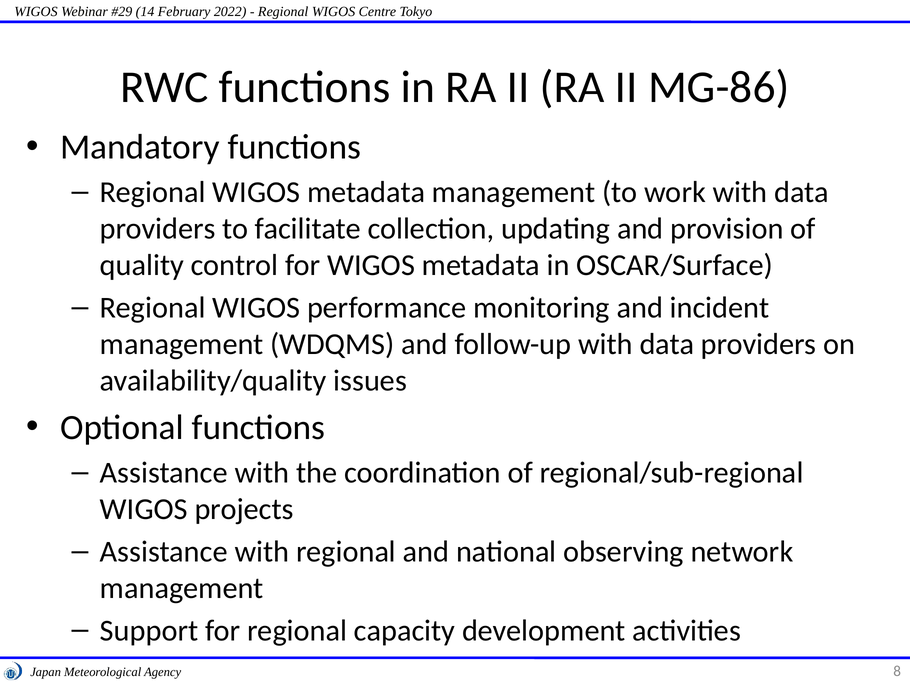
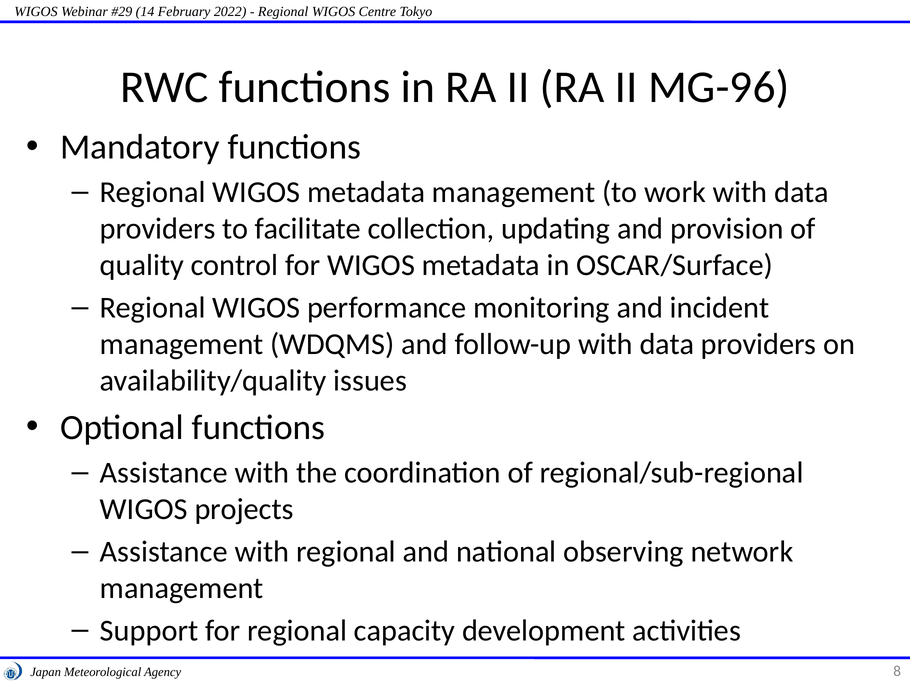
MG-86: MG-86 -> MG-96
